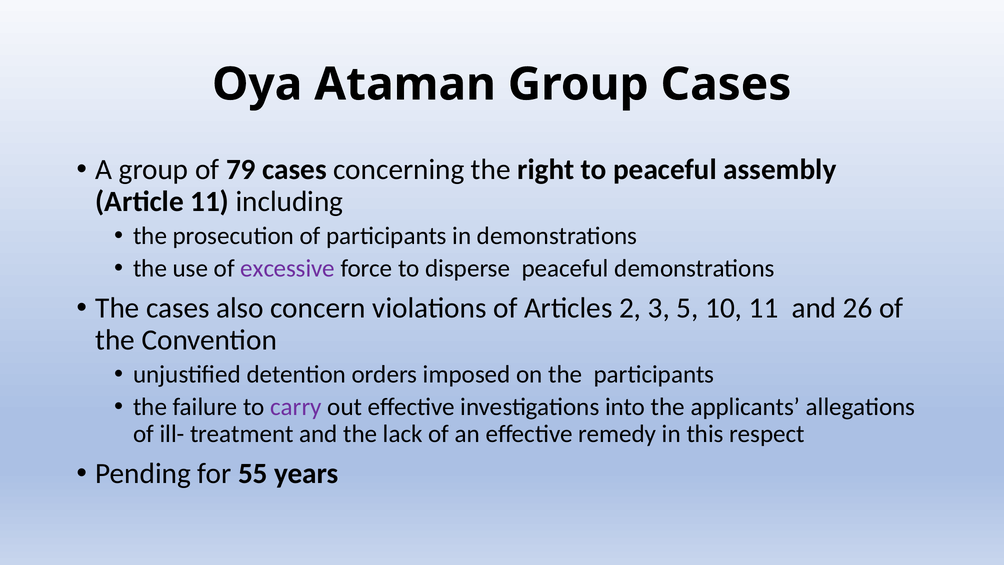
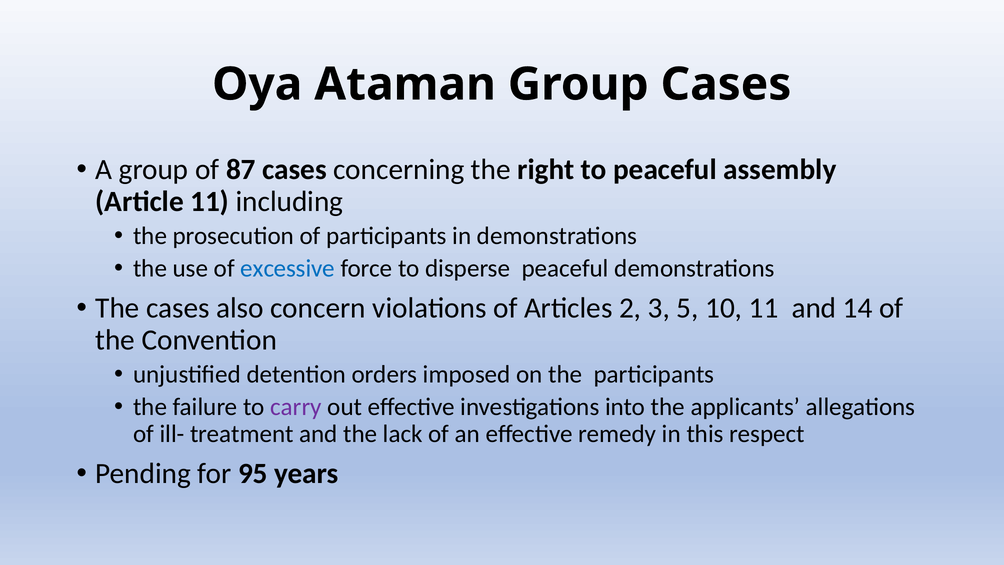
79: 79 -> 87
excessive colour: purple -> blue
26: 26 -> 14
55: 55 -> 95
